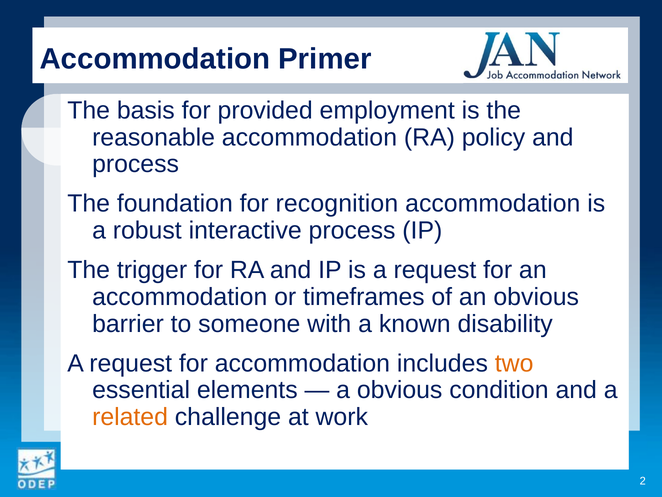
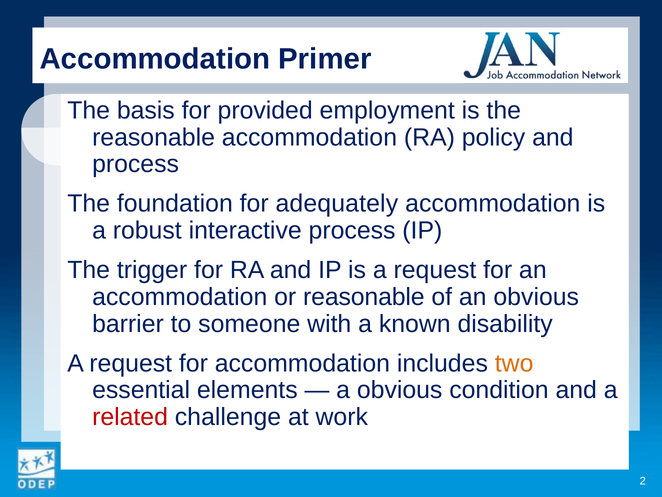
recognition: recognition -> adequately
or timeframes: timeframes -> reasonable
related colour: orange -> red
